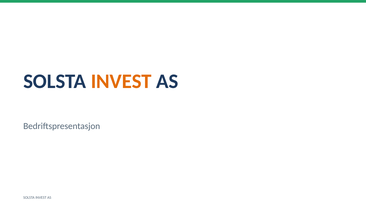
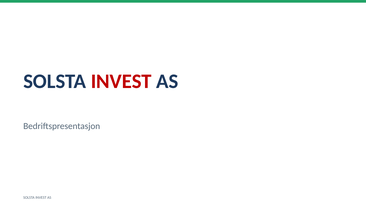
INVEST at (121, 81) colour: orange -> red
